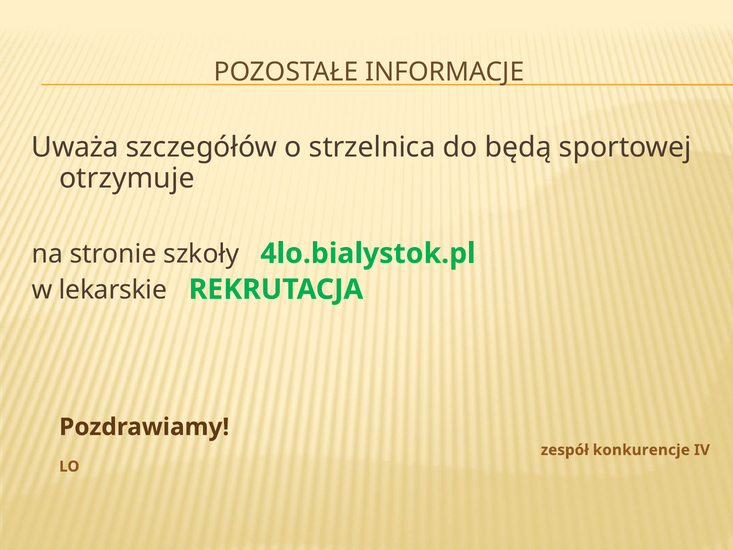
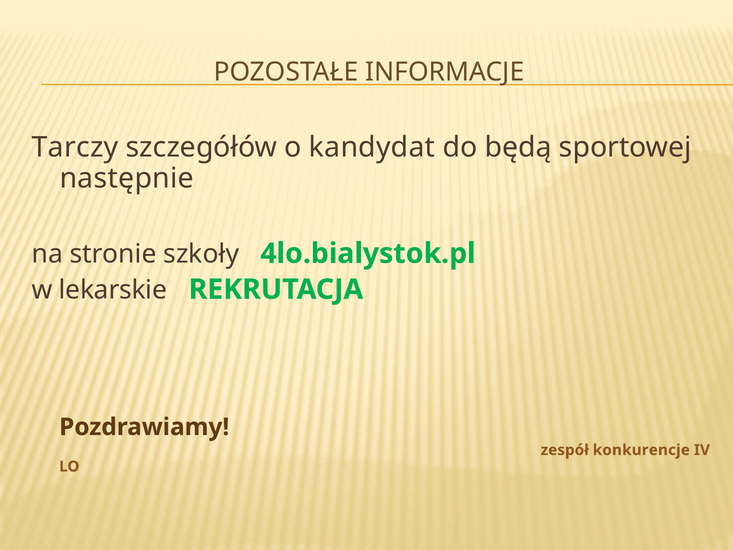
Uważa: Uważa -> Tarczy
strzelnica: strzelnica -> kandydat
otrzymuje: otrzymuje -> następnie
